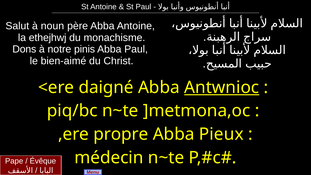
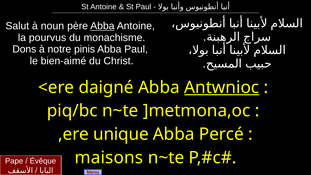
Abba at (102, 26) underline: none -> present
ethejhwj: ethejhwj -> pourvus
propre: propre -> unique
Pieux: Pieux -> Percé
médecin: médecin -> maisons
